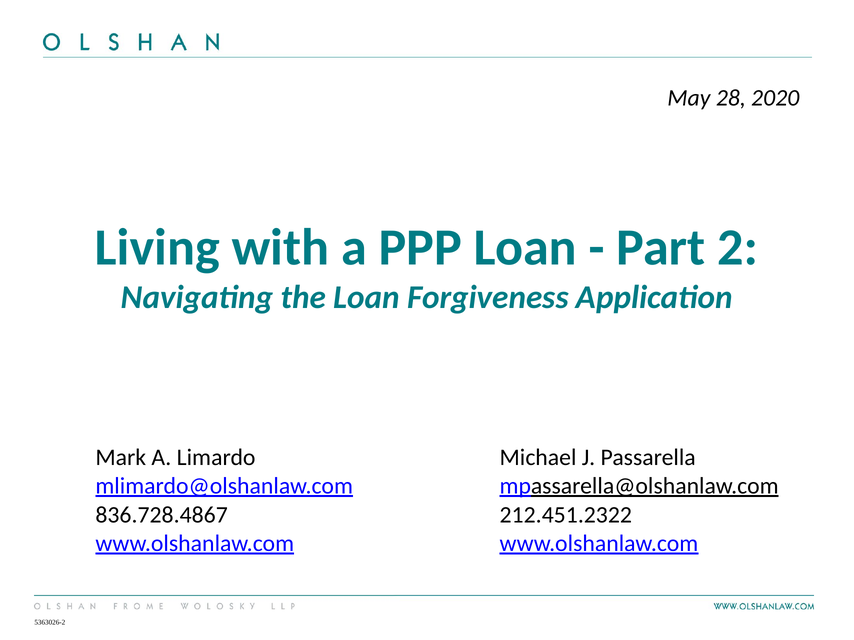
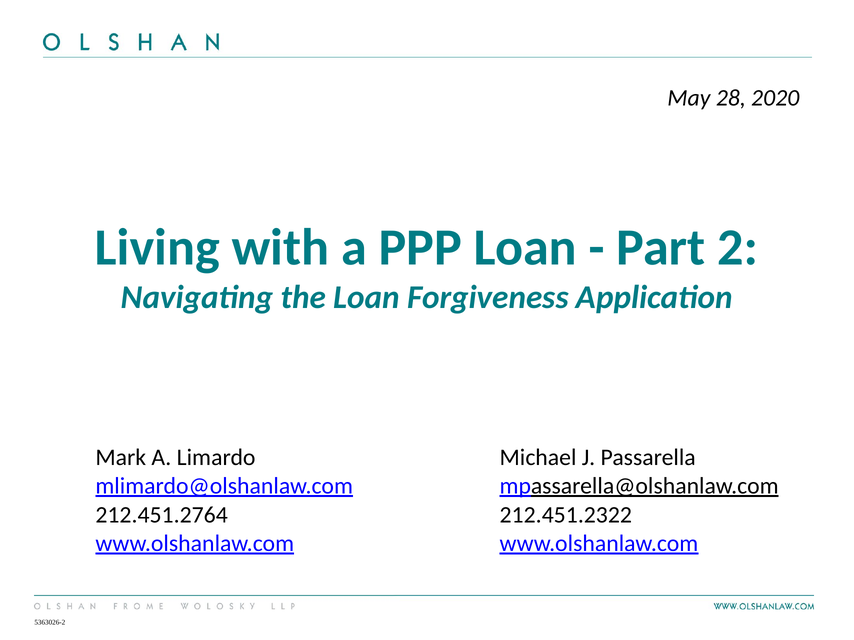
836.728.4867: 836.728.4867 -> 212.451.2764
